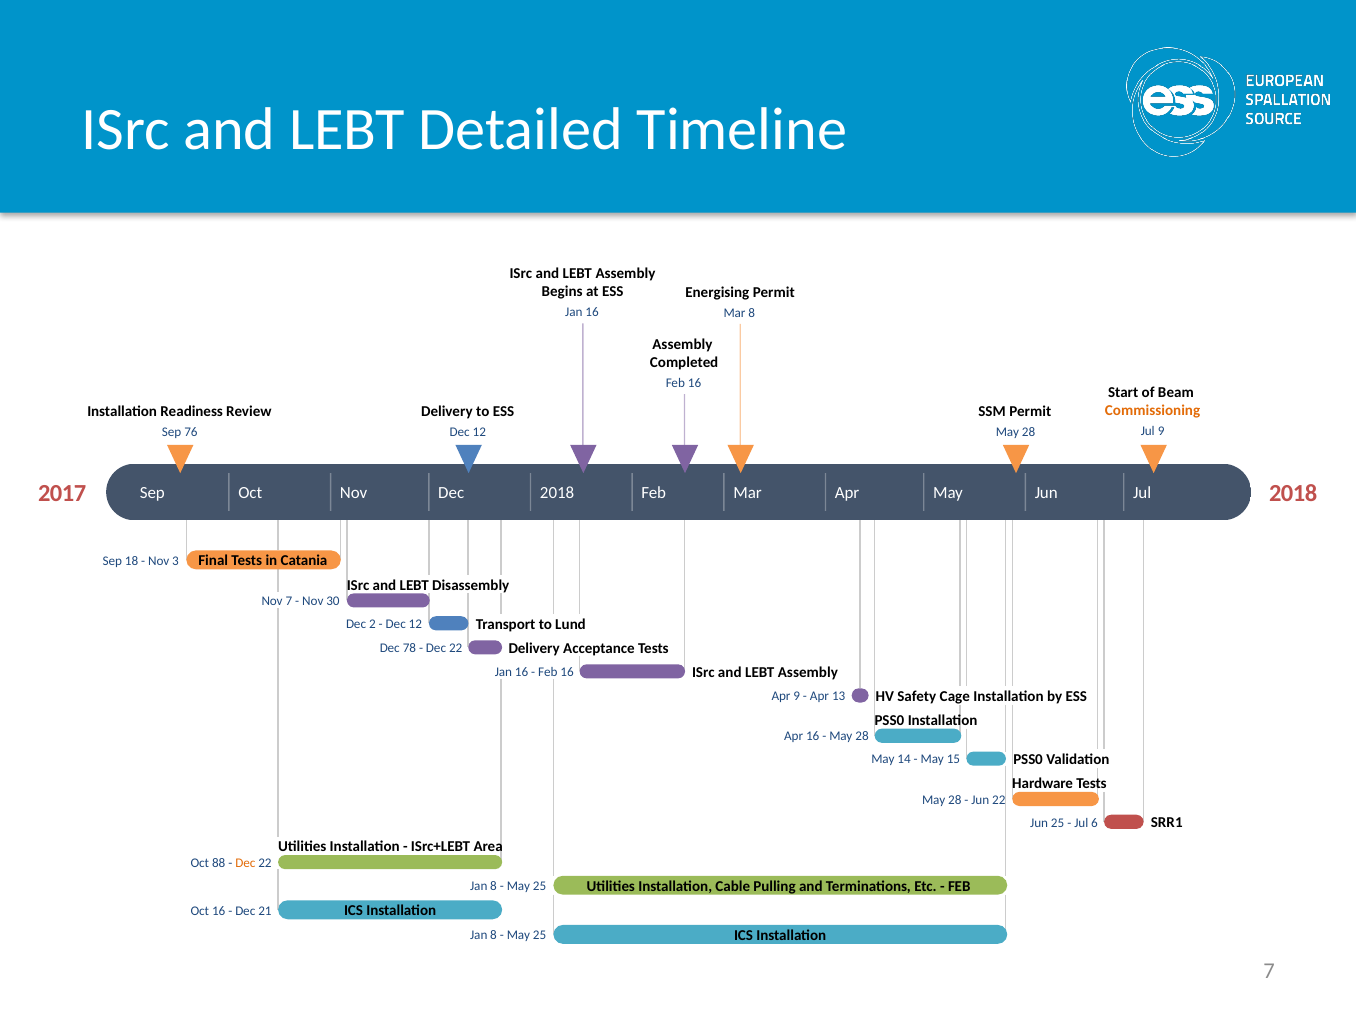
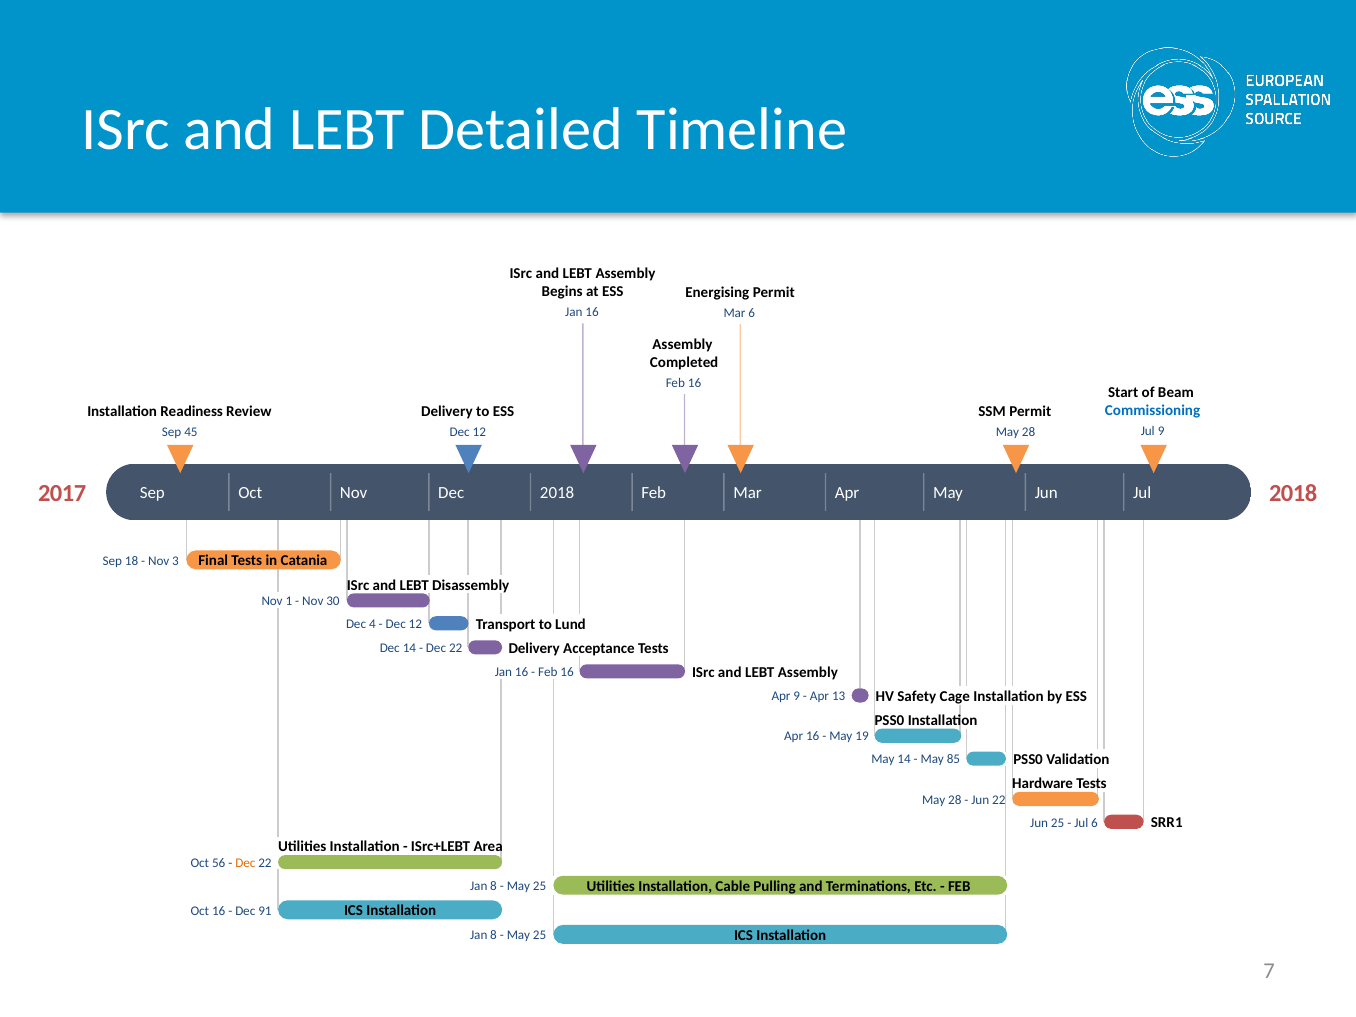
Mar 8: 8 -> 6
Commissioning colour: orange -> blue
76: 76 -> 45
Nov 7: 7 -> 1
2: 2 -> 4
Dec 78: 78 -> 14
28 at (862, 737): 28 -> 19
15: 15 -> 85
88: 88 -> 56
21: 21 -> 91
